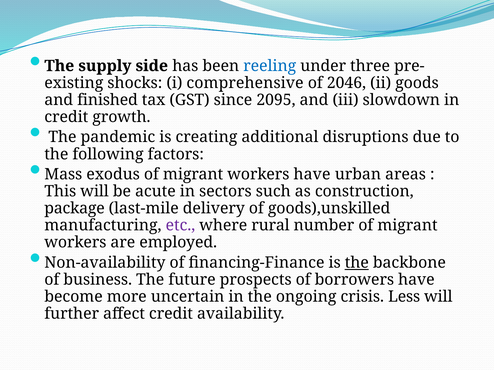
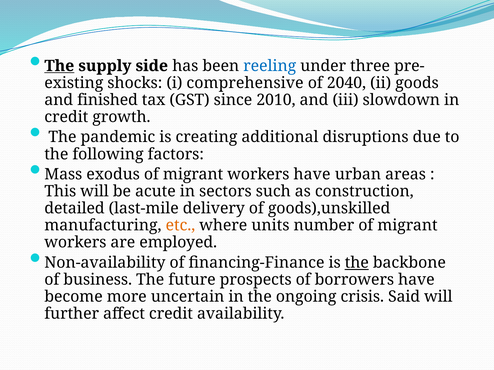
The at (59, 66) underline: none -> present
2046: 2046 -> 2040
2095: 2095 -> 2010
package: package -> detailed
etc colour: purple -> orange
rural: rural -> units
Less: Less -> Said
